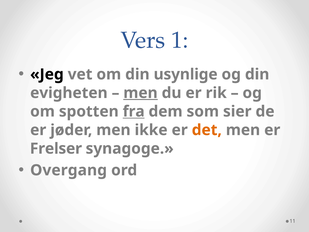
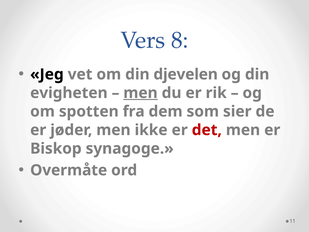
1: 1 -> 8
usynlige: usynlige -> djevelen
fra underline: present -> none
det colour: orange -> red
Frelser: Frelser -> Biskop
Overgang: Overgang -> Overmåte
